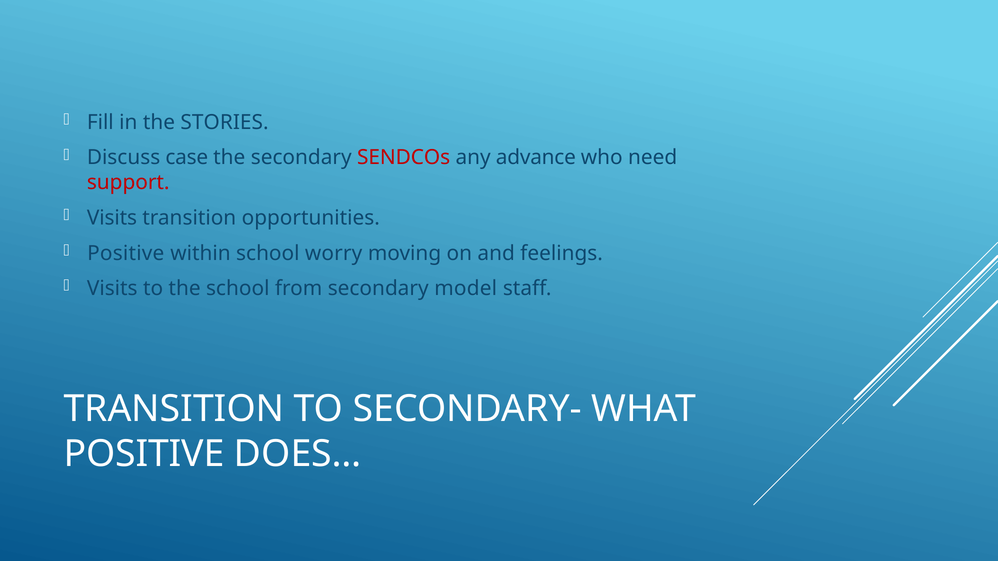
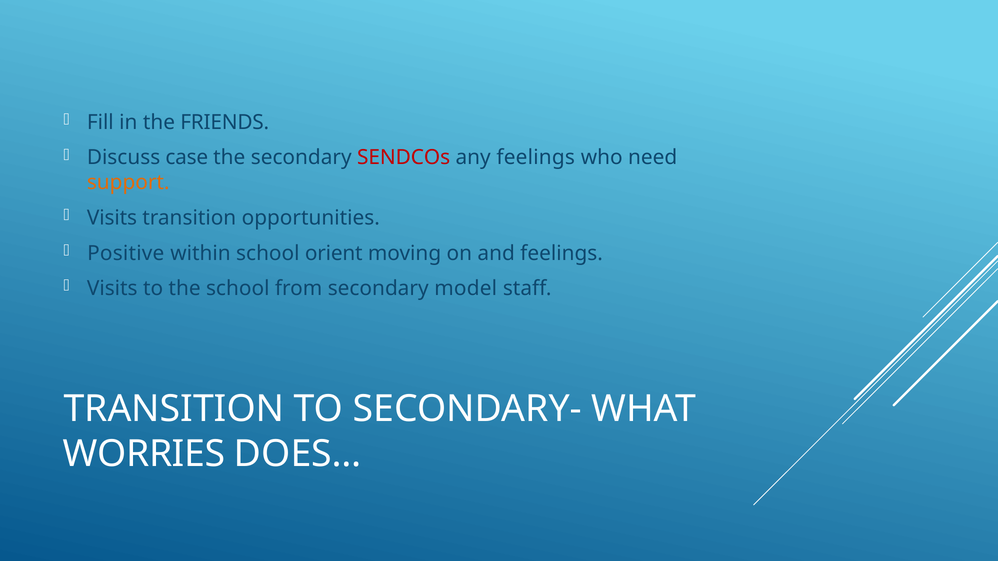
STORIES: STORIES -> FRIENDS
any advance: advance -> feelings
support colour: red -> orange
worry: worry -> orient
POSITIVE at (144, 454): POSITIVE -> WORRIES
